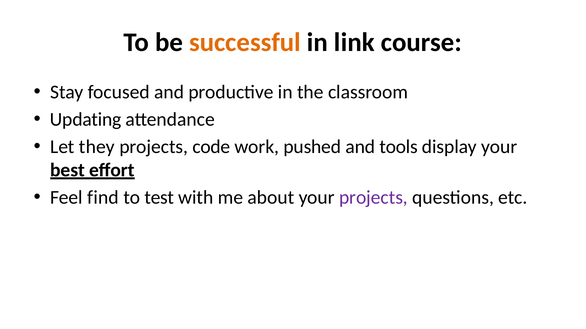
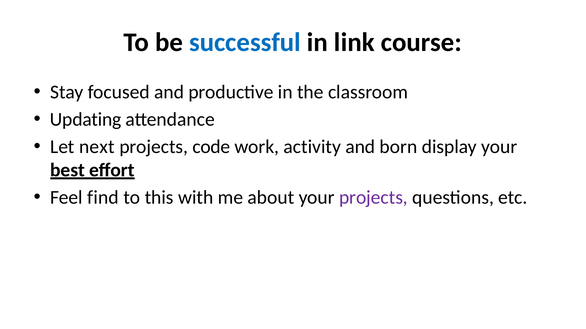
successful colour: orange -> blue
they: they -> next
pushed: pushed -> activity
tools: tools -> born
test: test -> this
